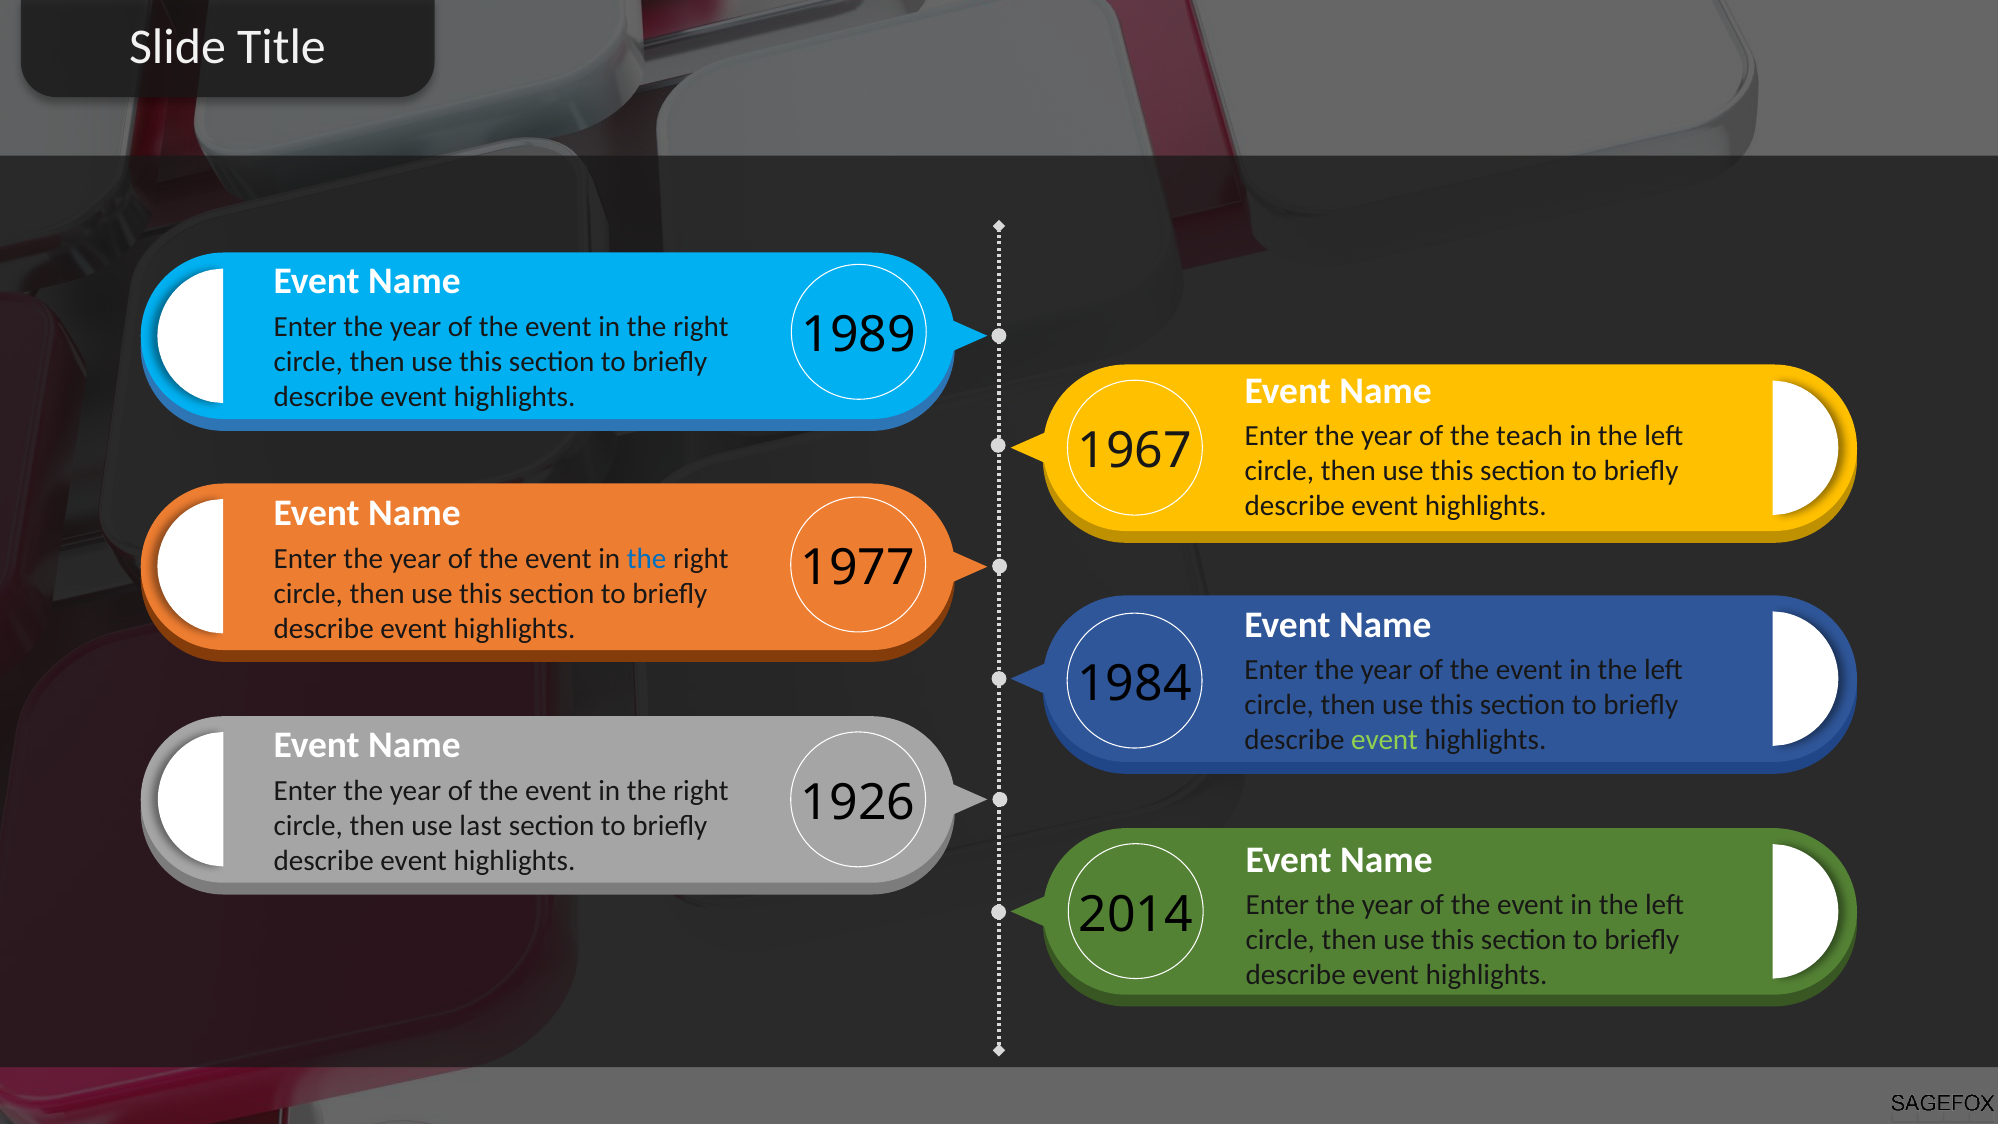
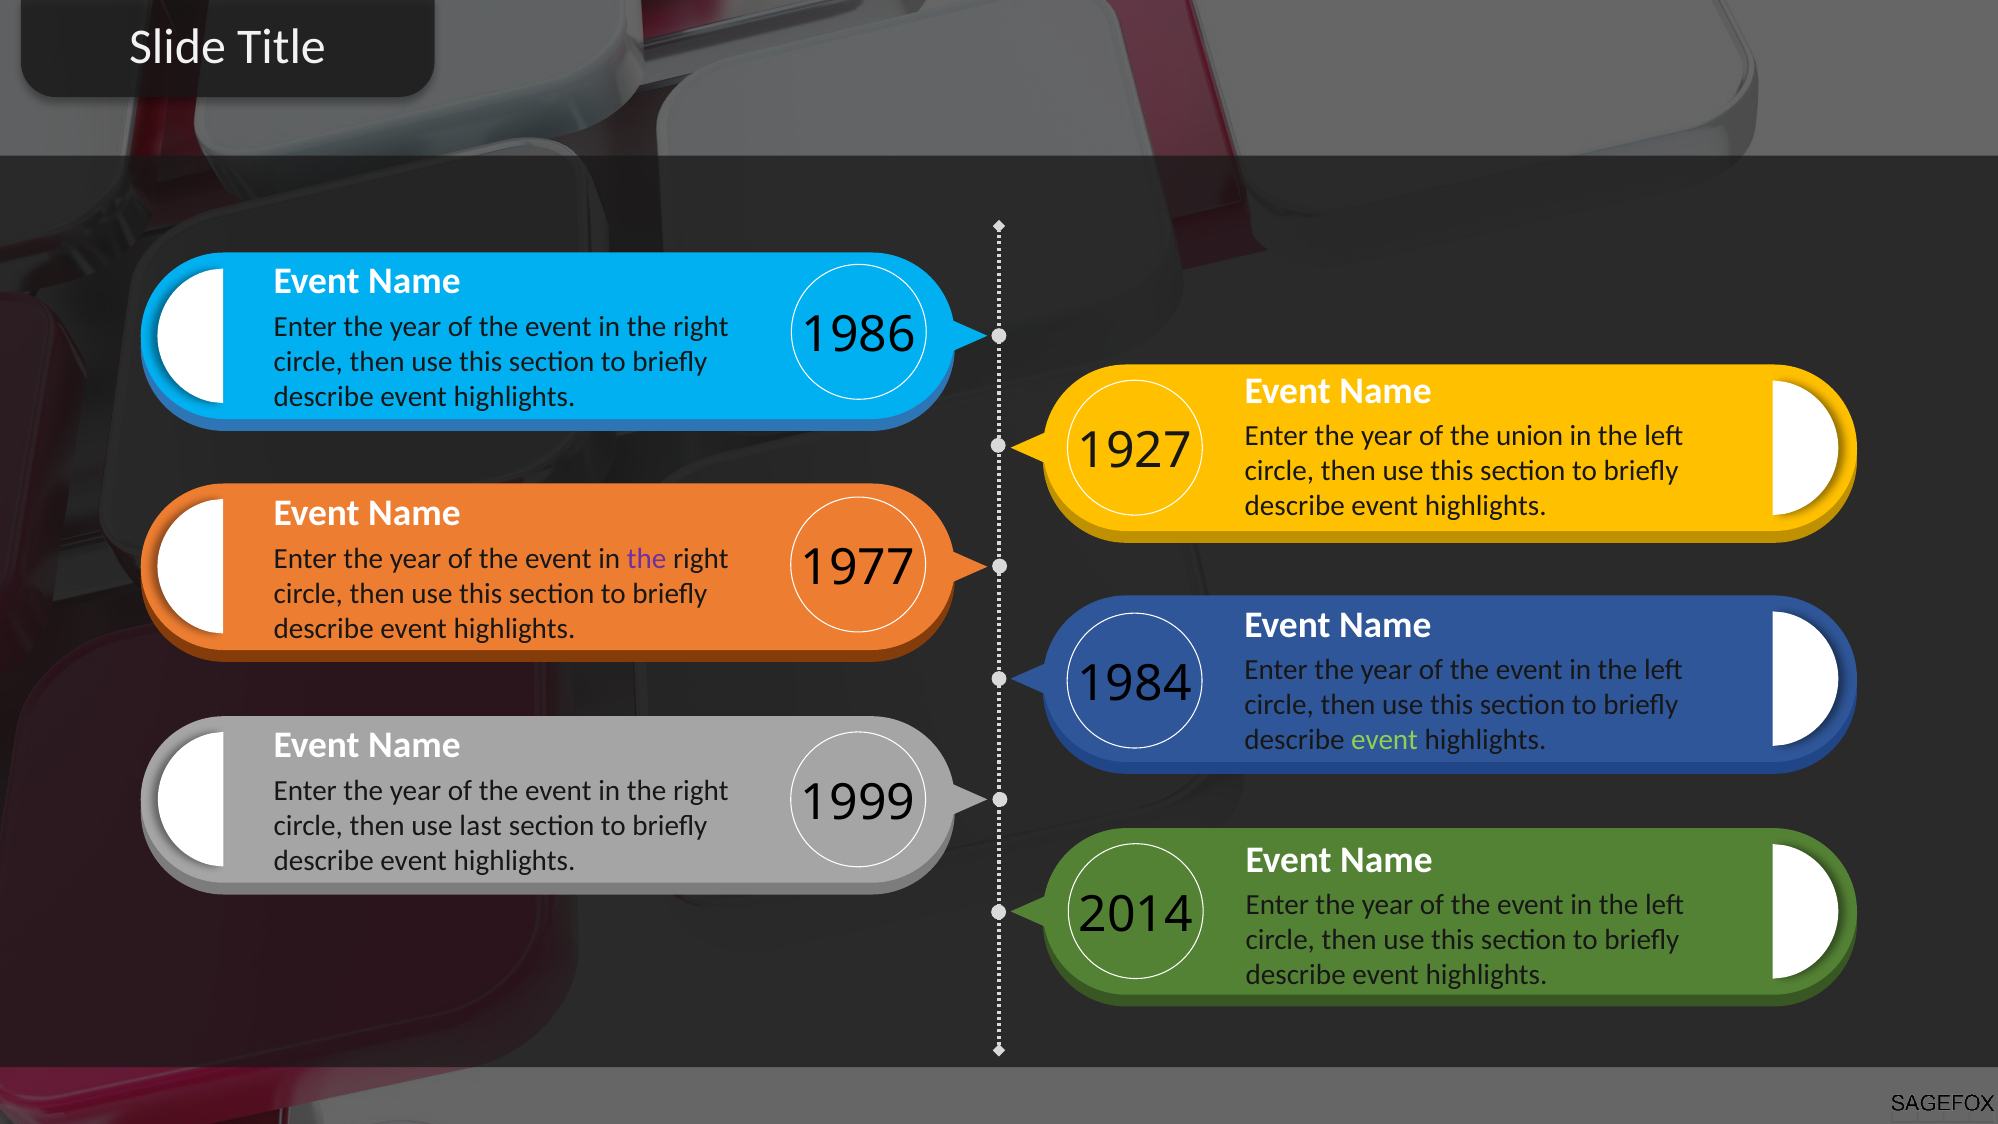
1989: 1989 -> 1986
teach: teach -> union
1967: 1967 -> 1927
the at (647, 559) colour: blue -> purple
1926: 1926 -> 1999
